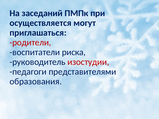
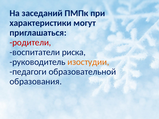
осуществляется: осуществляется -> характеристики
изостудии colour: red -> orange
представителями: представителями -> образовательной
